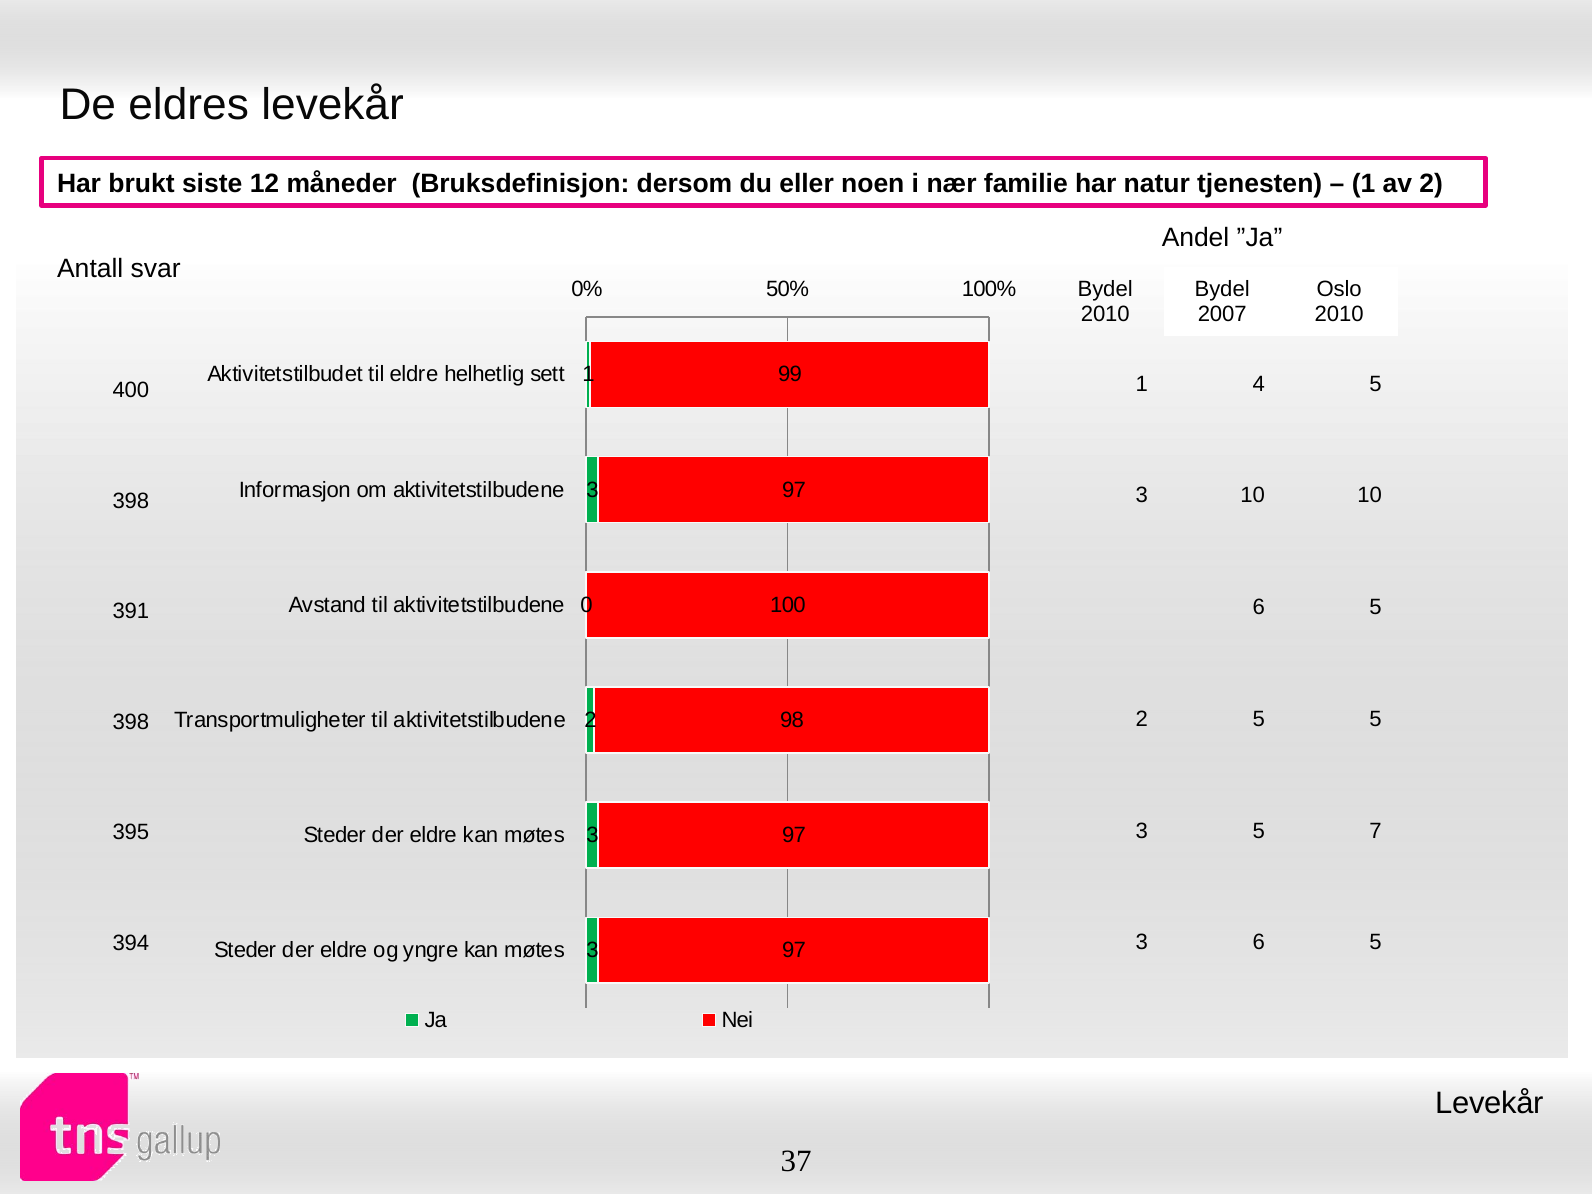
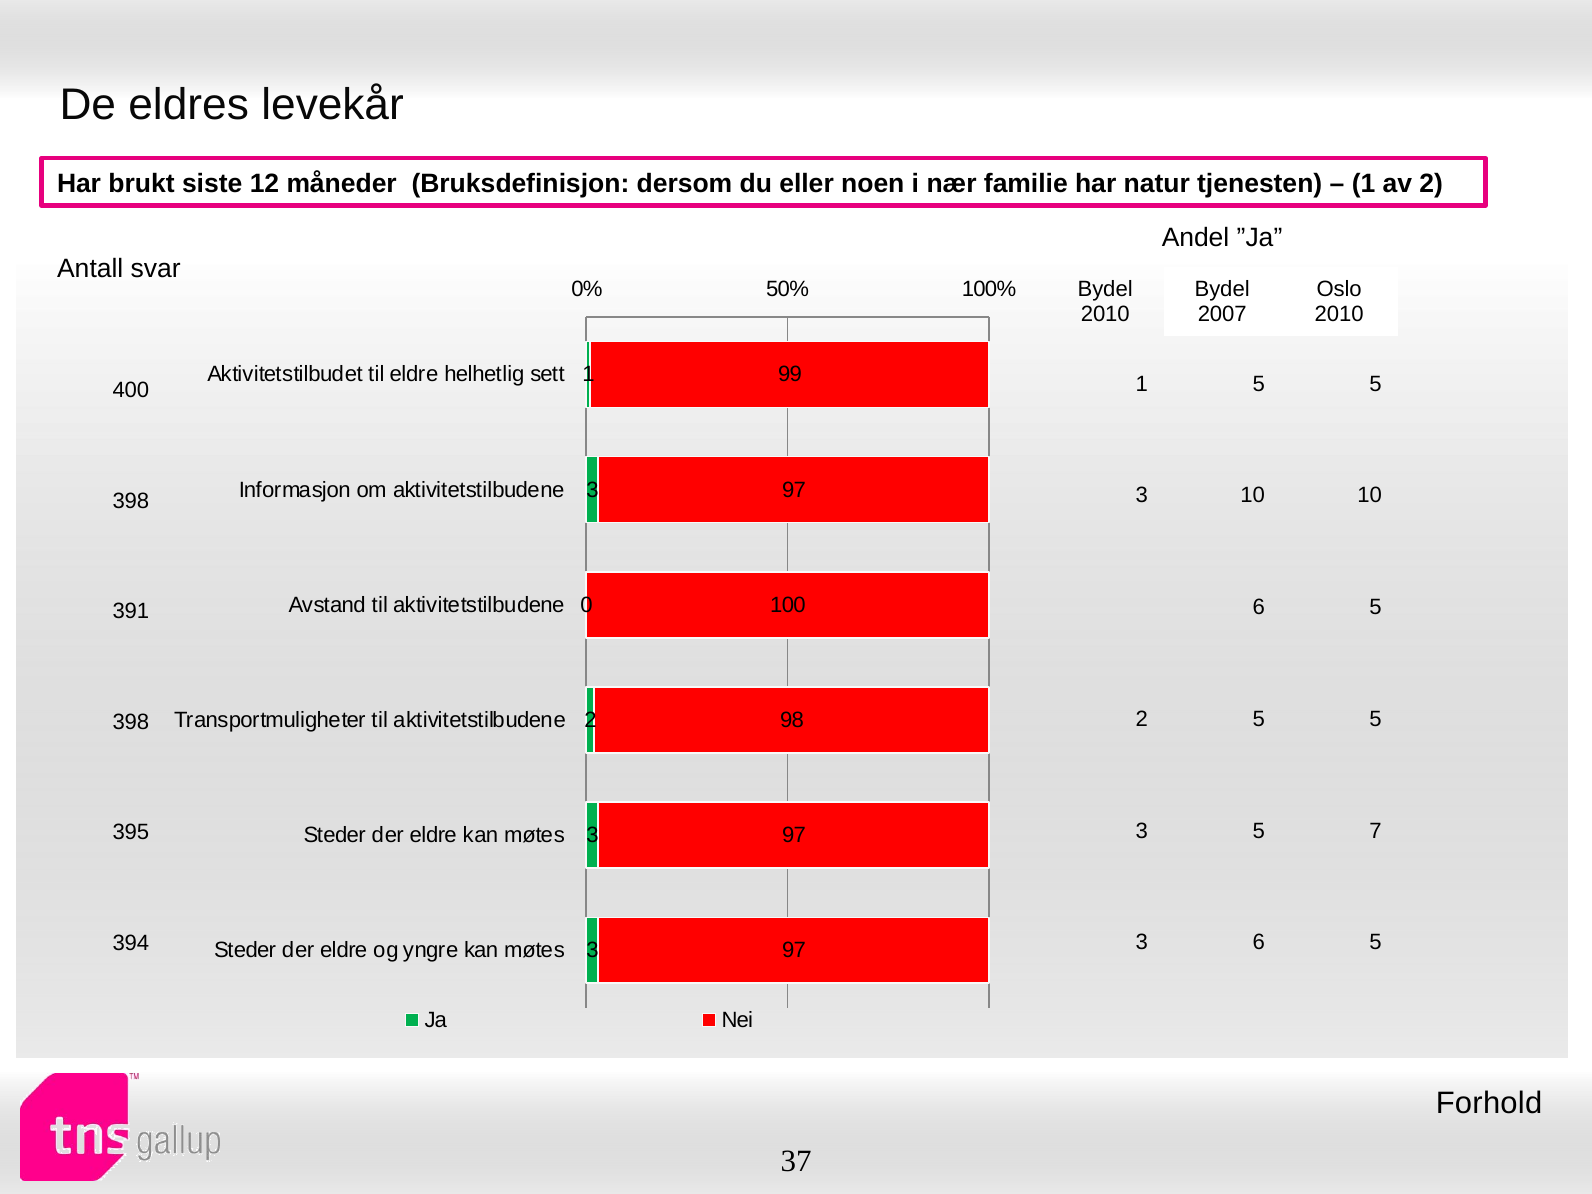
1 4: 4 -> 5
Levekår at (1489, 1104): Levekår -> Forhold
